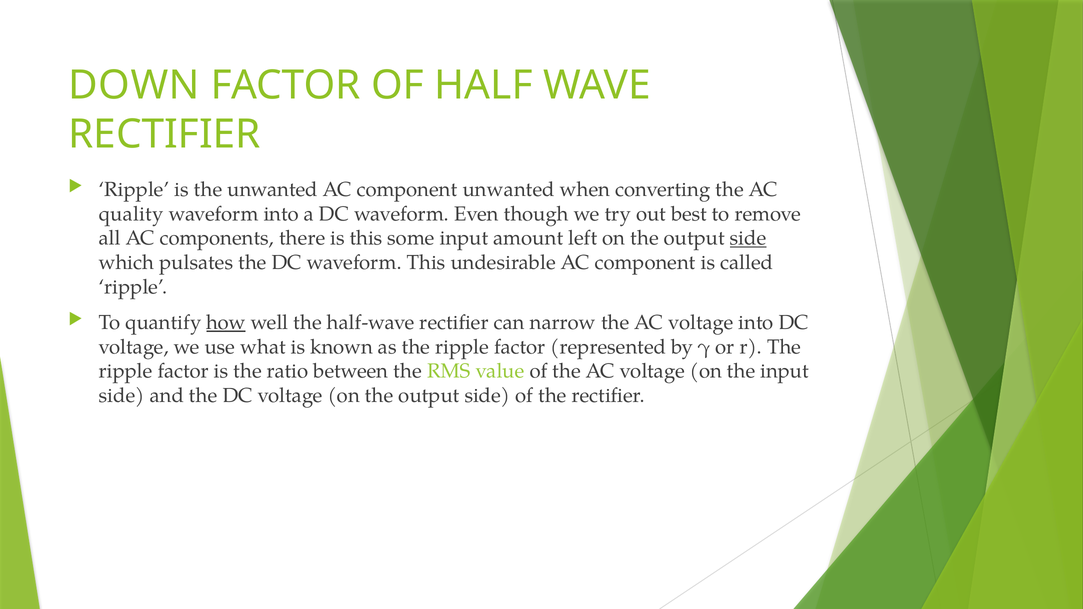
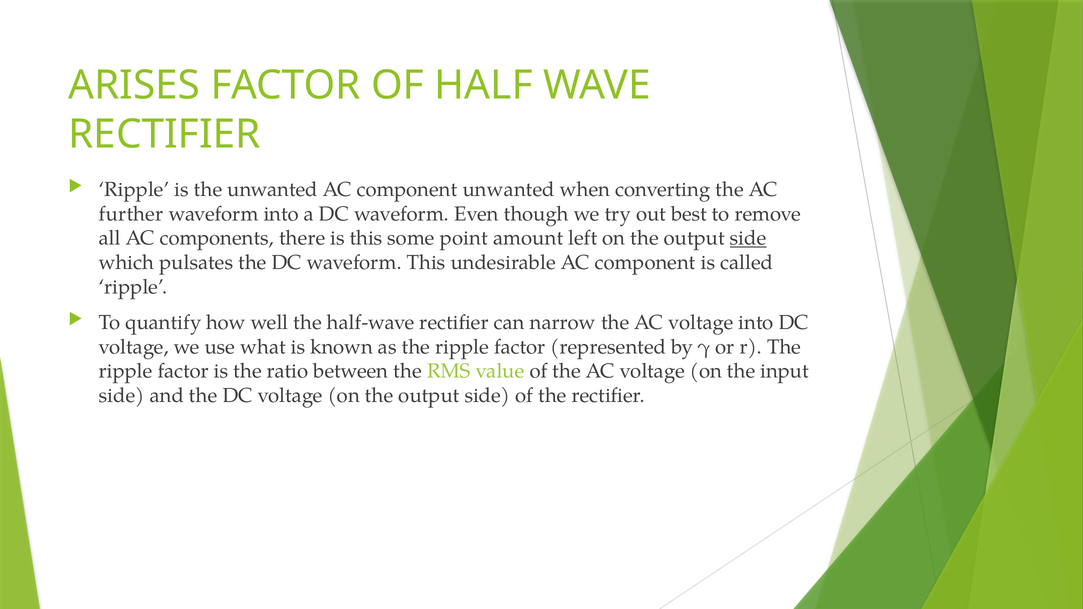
DOWN: DOWN -> ARISES
quality: quality -> further
some input: input -> point
how underline: present -> none
